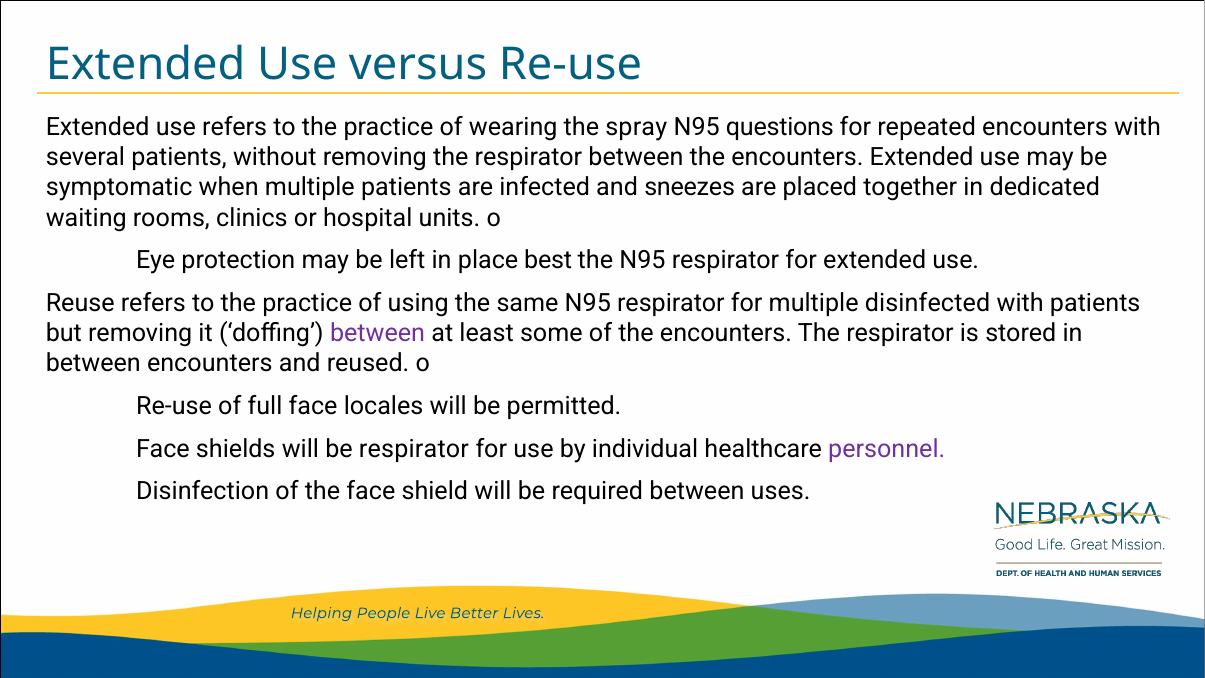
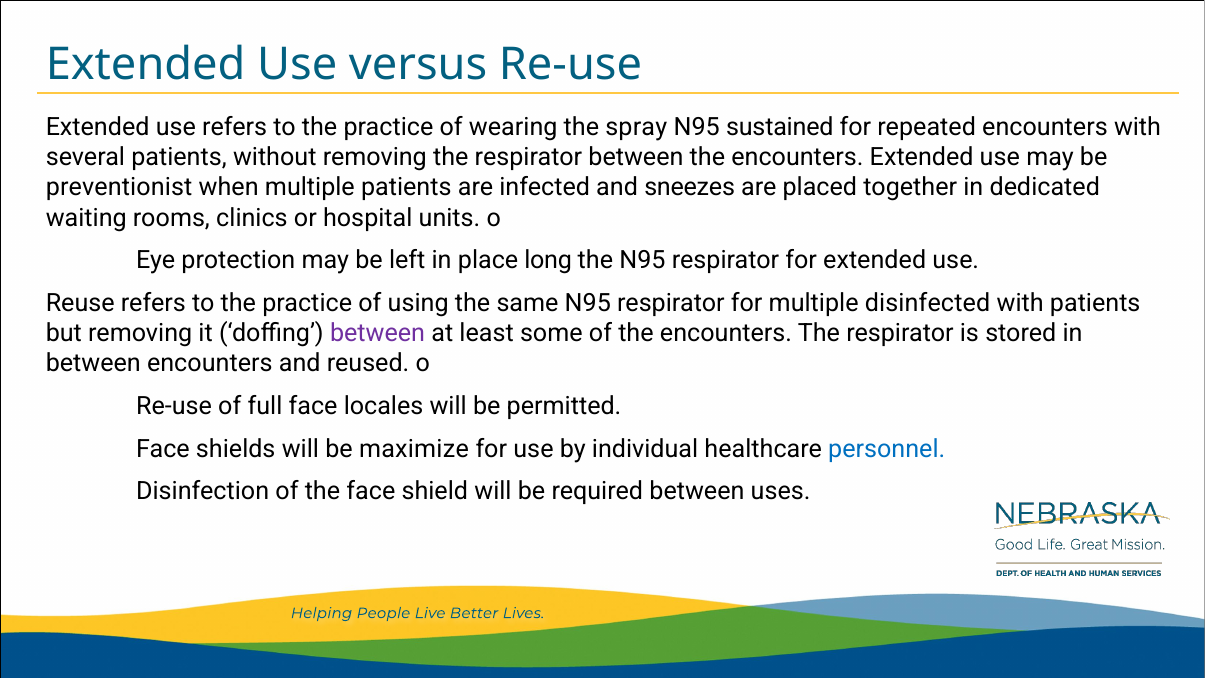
questions: questions -> sustained
symptomatic: symptomatic -> preventionist
best: best -> long
be respirator: respirator -> maximize
personnel colour: purple -> blue
